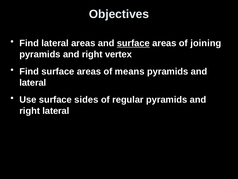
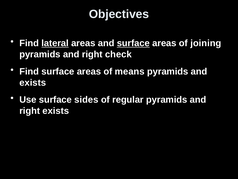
lateral at (55, 43) underline: none -> present
vertex: vertex -> check
lateral at (33, 82): lateral -> exists
right lateral: lateral -> exists
